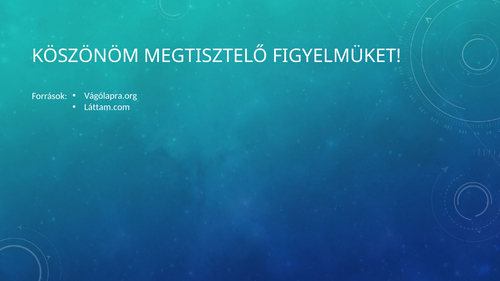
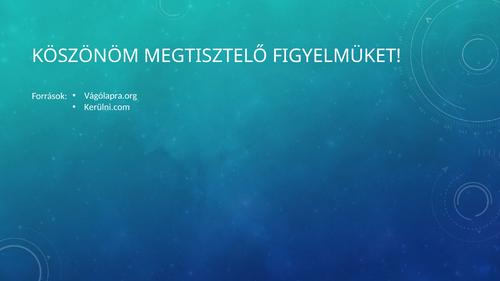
Láttam.com: Láttam.com -> Kerülni.com
